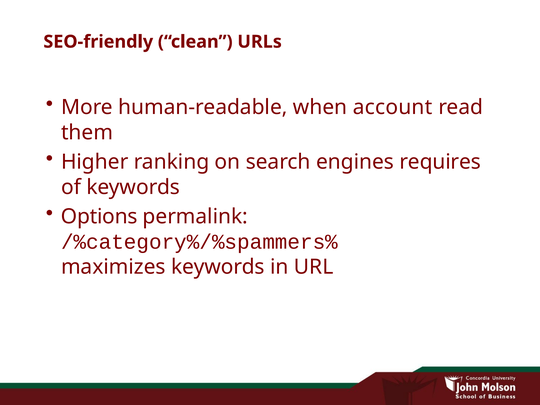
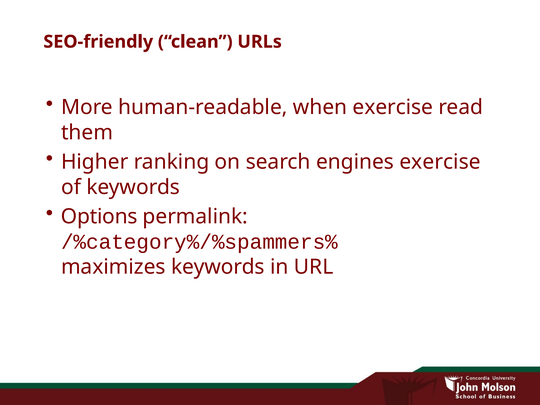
when account: account -> exercise
engines requires: requires -> exercise
